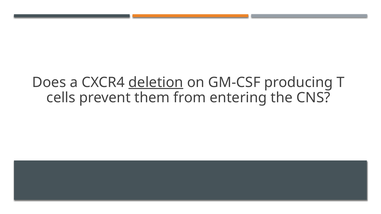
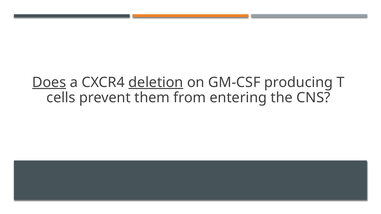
Does underline: none -> present
